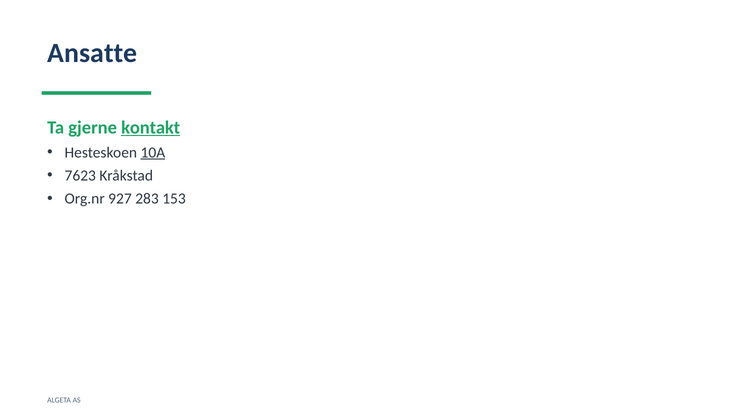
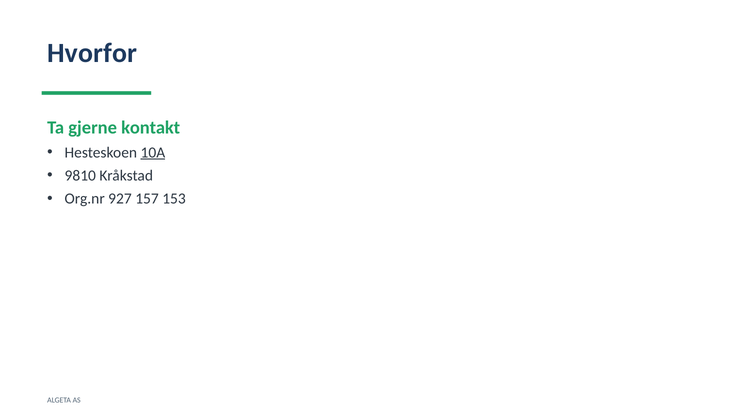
Ansatte: Ansatte -> Hvorfor
kontakt underline: present -> none
7623: 7623 -> 9810
283: 283 -> 157
